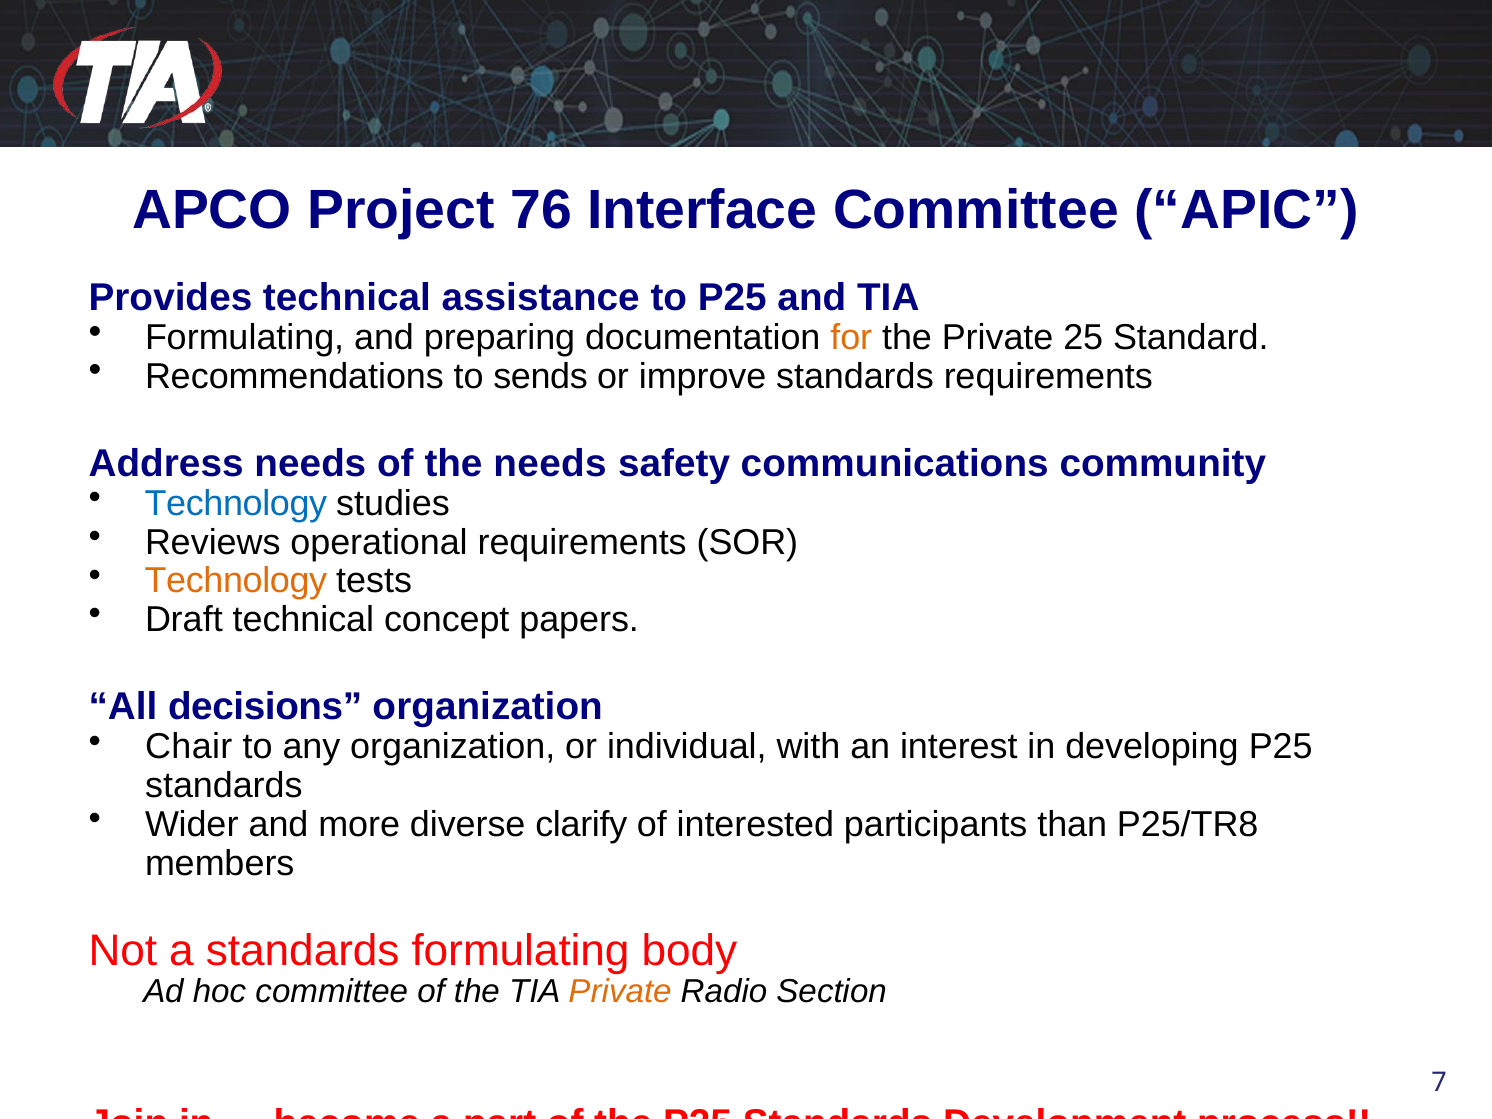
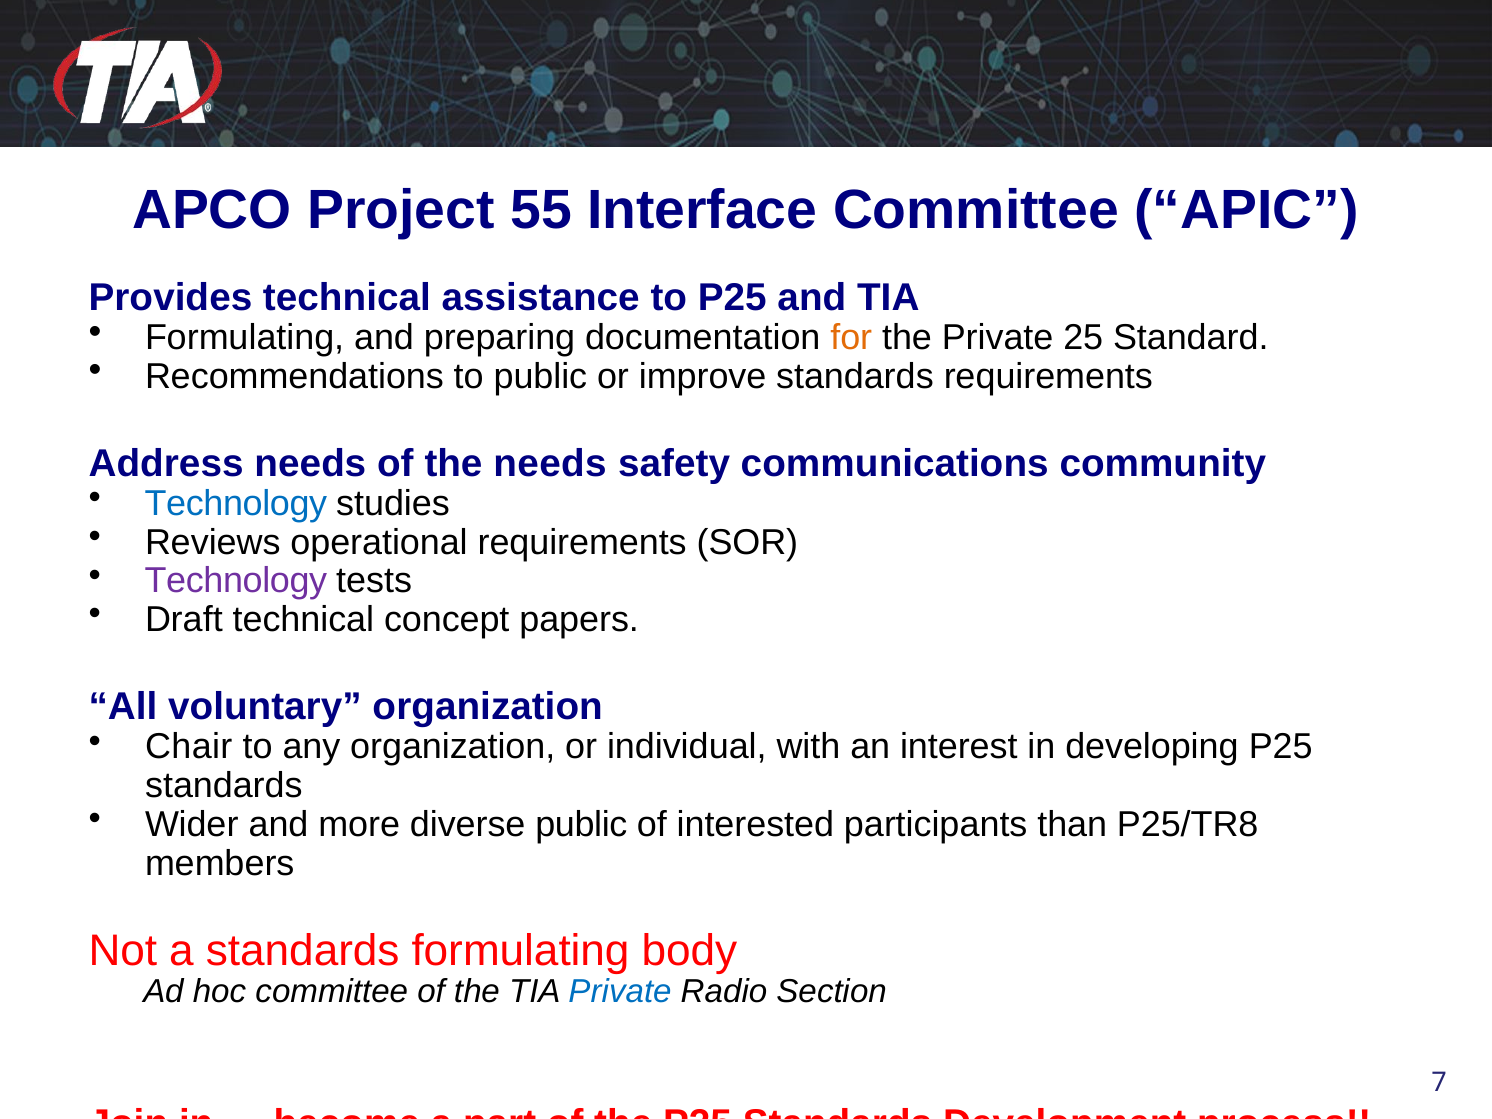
76: 76 -> 55
to sends: sends -> public
Technology at (236, 581) colour: orange -> purple
decisions: decisions -> voluntary
diverse clarify: clarify -> public
Private at (620, 991) colour: orange -> blue
